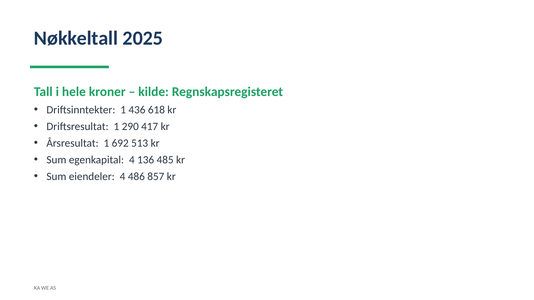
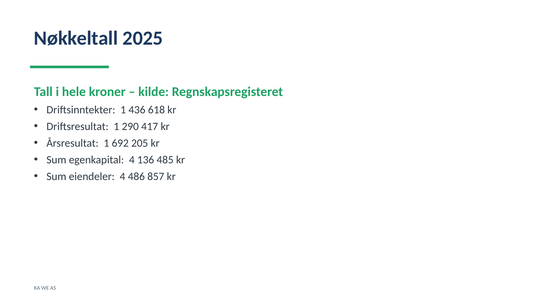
513: 513 -> 205
